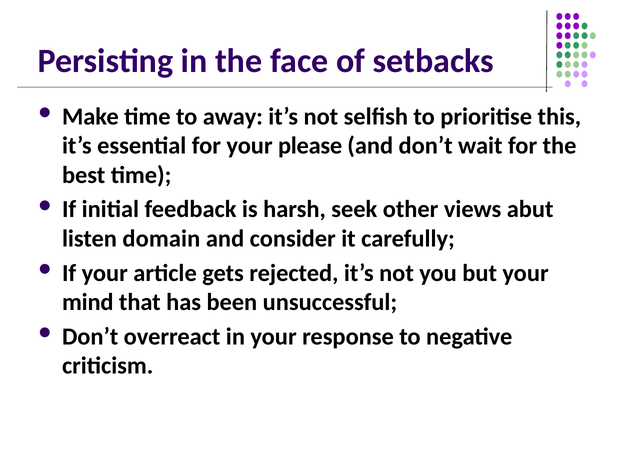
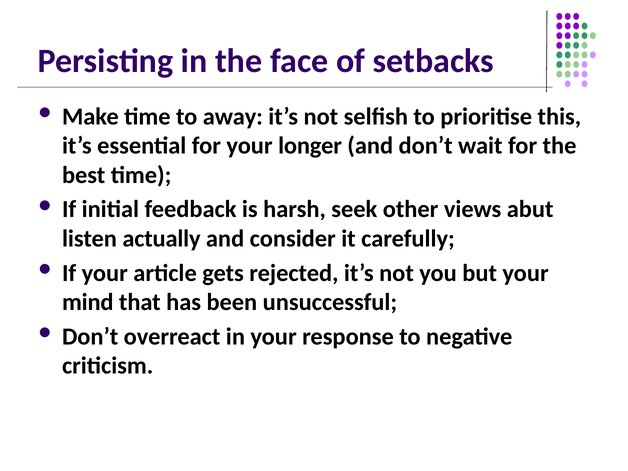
please: please -> longer
domain: domain -> actually
